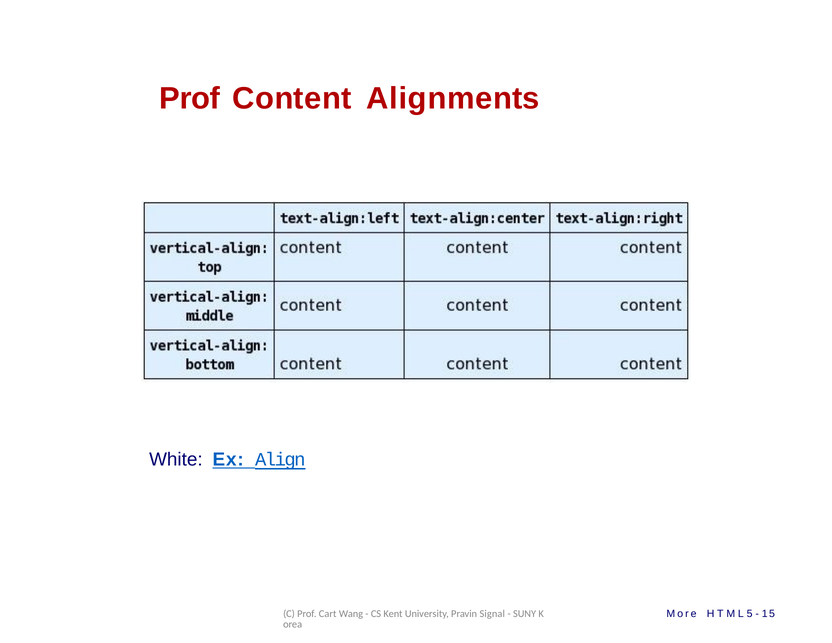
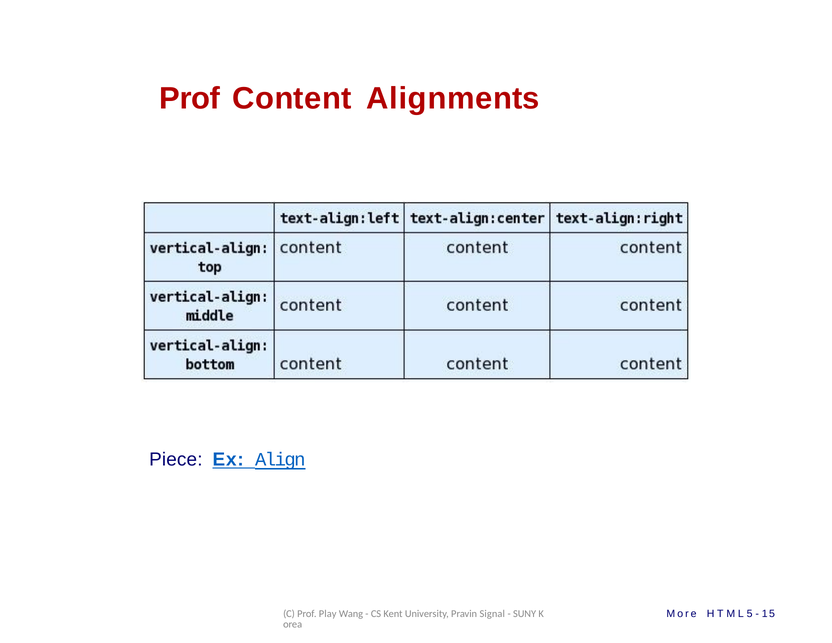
White: White -> Piece
Cart: Cart -> Play
